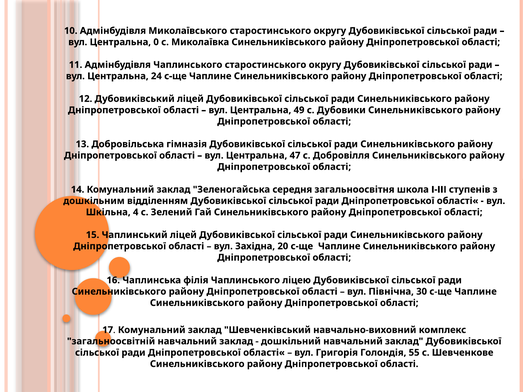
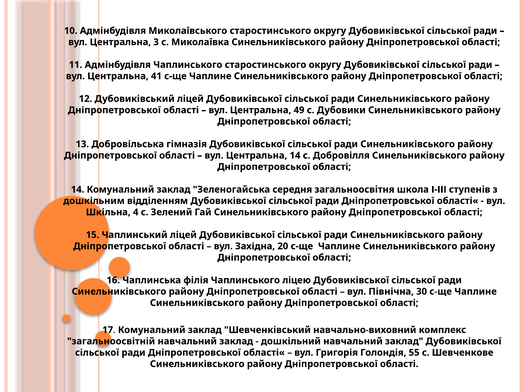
0: 0 -> 3
24: 24 -> 41
Центральна 47: 47 -> 14
